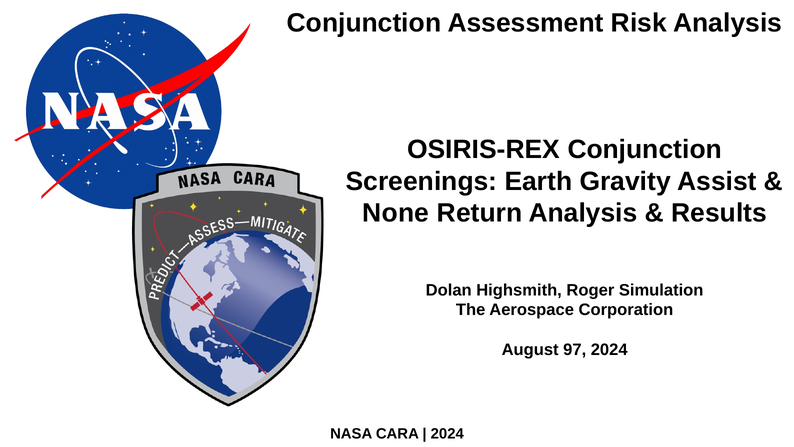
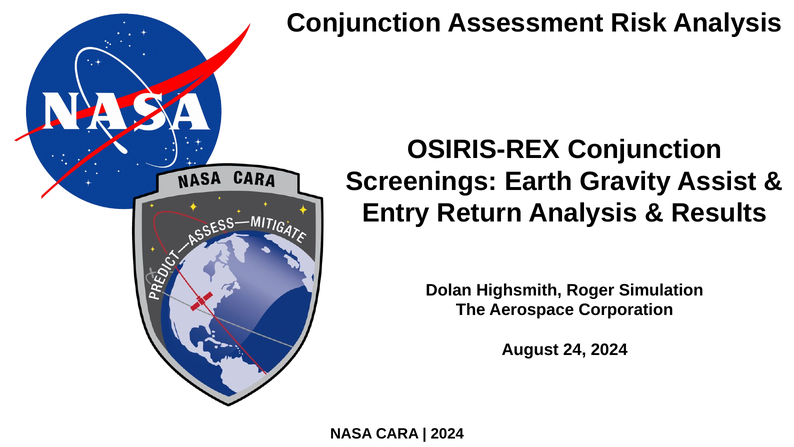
None: None -> Entry
97: 97 -> 24
